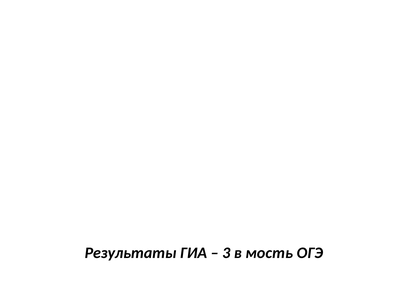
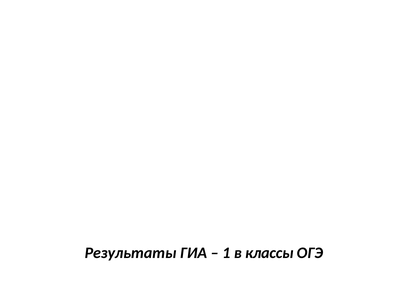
3: 3 -> 1
мость: мость -> классы
